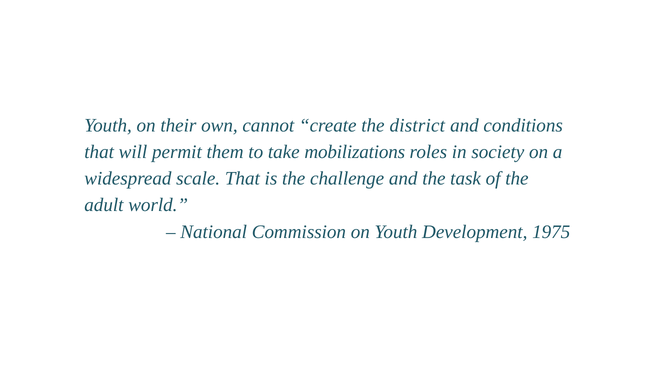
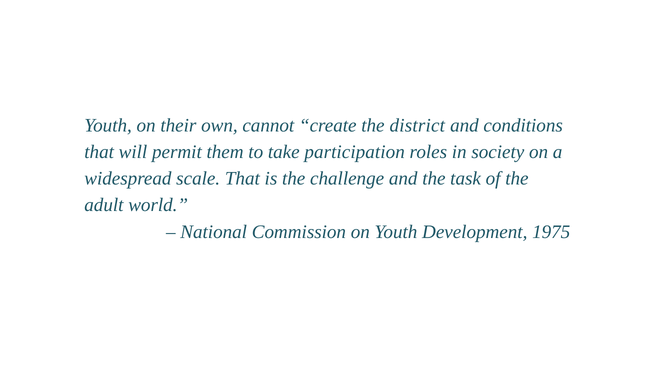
mobilizations: mobilizations -> participation
